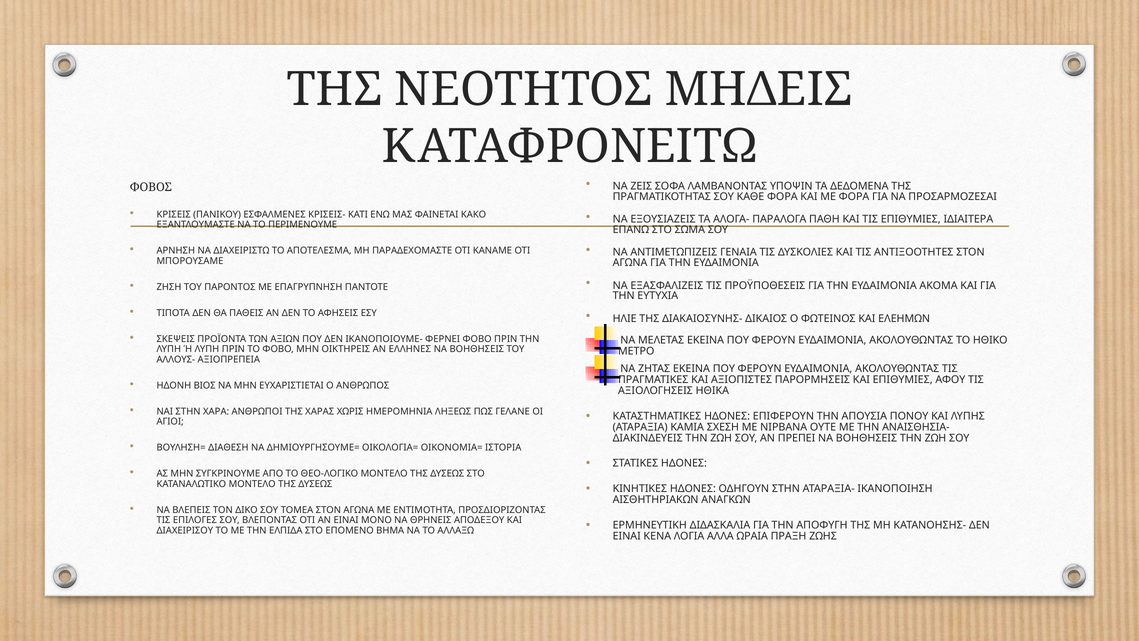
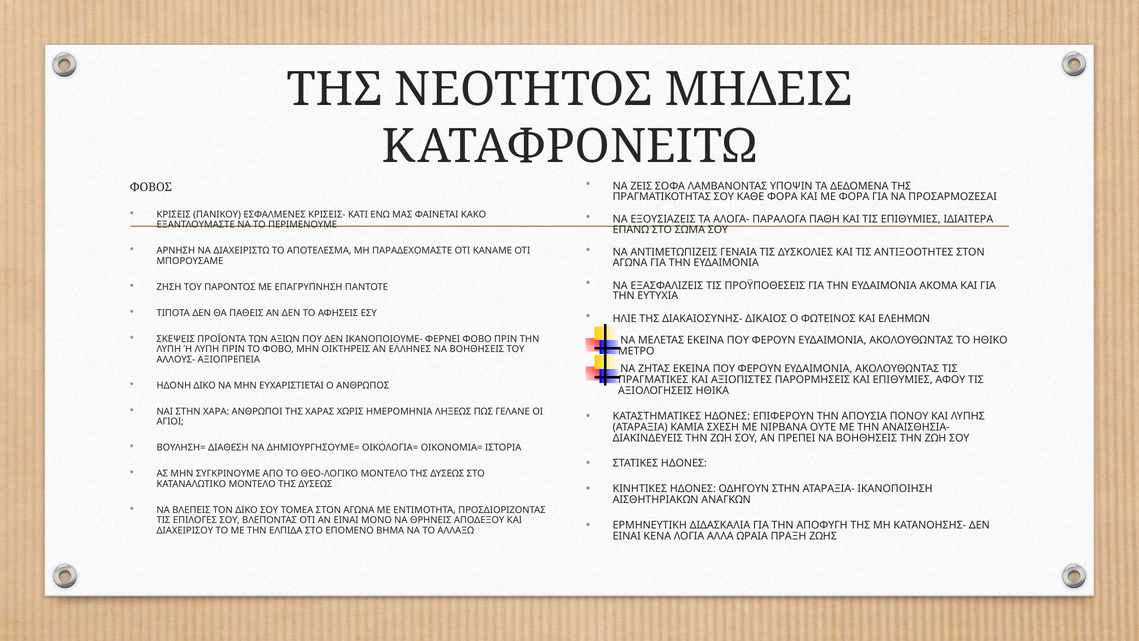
ΗΔΟΝΗ ΒΙΟΣ: ΒΙΟΣ -> ΔΙΚΟ
